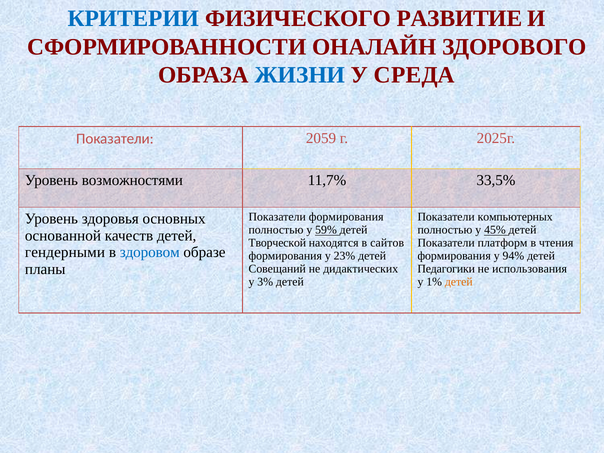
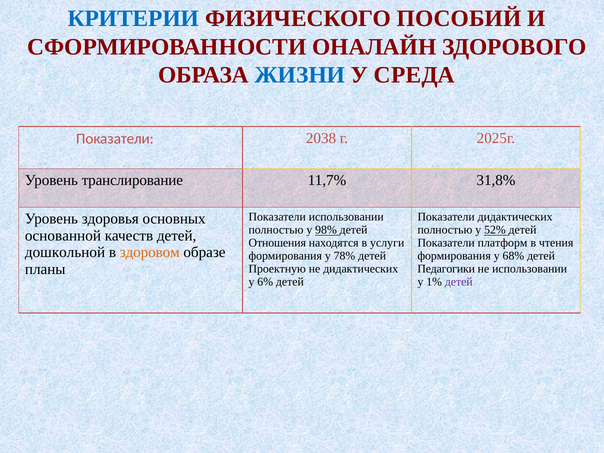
РАЗВИТИЕ: РАЗВИТИЕ -> ПОСОБИЙ
2059: 2059 -> 2038
возможностями: возможностями -> транслирование
33,5%: 33,5% -> 31,8%
Показатели формирования: формирования -> использовании
Показатели компьютерных: компьютерных -> дидактических
59%: 59% -> 98%
45%: 45% -> 52%
Творческой: Творческой -> Отношения
сайтов: сайтов -> услуги
гендерными: гендерными -> дошкольной
здоровом colour: blue -> orange
23%: 23% -> 78%
94%: 94% -> 68%
Совещаний: Совещаний -> Проектную
не использования: использования -> использовании
3%: 3% -> 6%
детей at (459, 282) colour: orange -> purple
